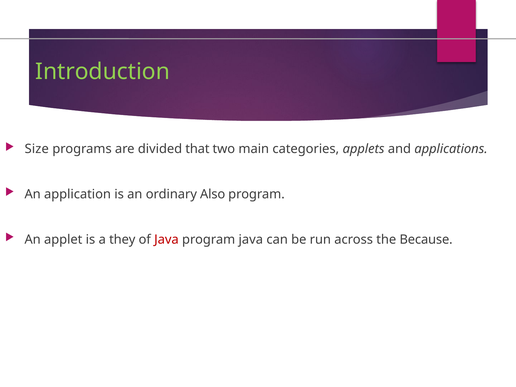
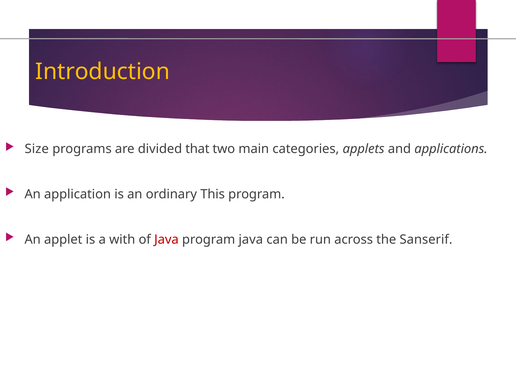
Introduction colour: light green -> yellow
Also: Also -> This
they: they -> with
Because: Because -> Sanserif
